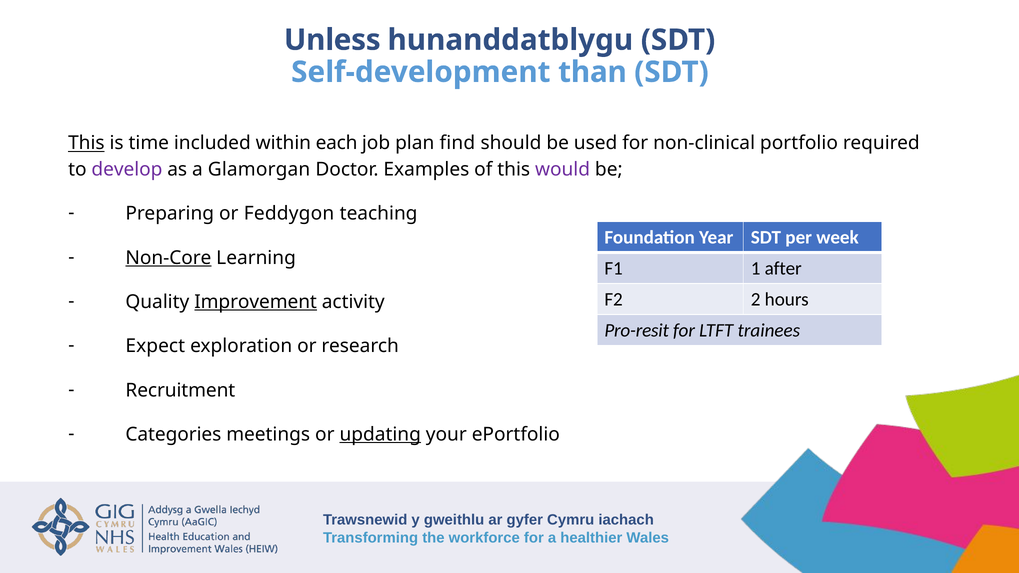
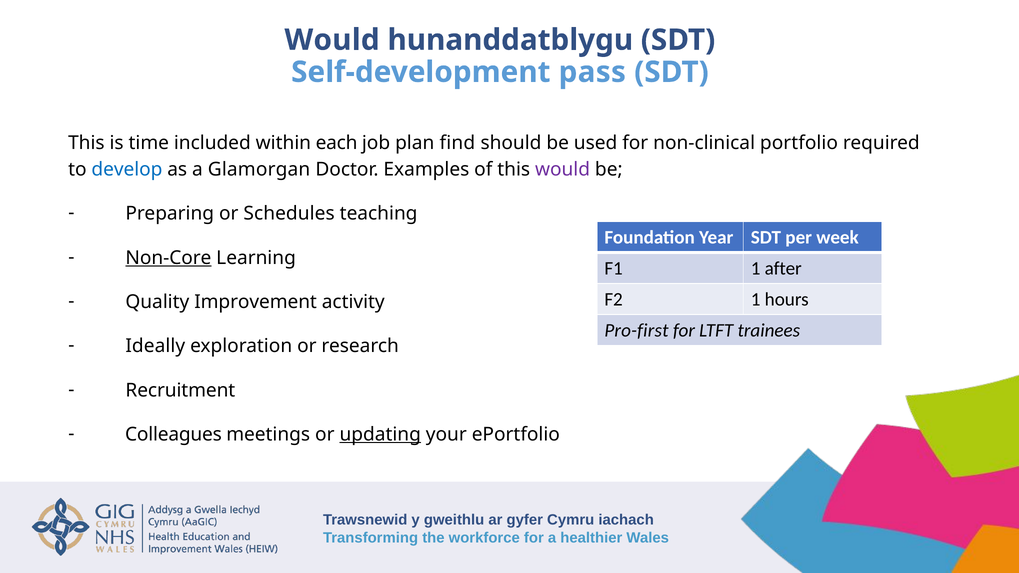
Unless at (332, 40): Unless -> Would
than: than -> pass
This at (86, 143) underline: present -> none
develop colour: purple -> blue
Feddygon: Feddygon -> Schedules
F2 2: 2 -> 1
Improvement underline: present -> none
Pro-resit: Pro-resit -> Pro-first
Expect: Expect -> Ideally
Categories: Categories -> Colleagues
